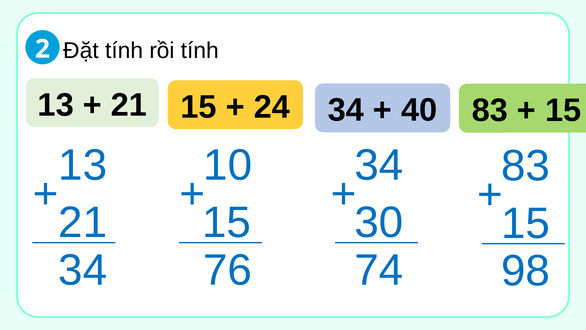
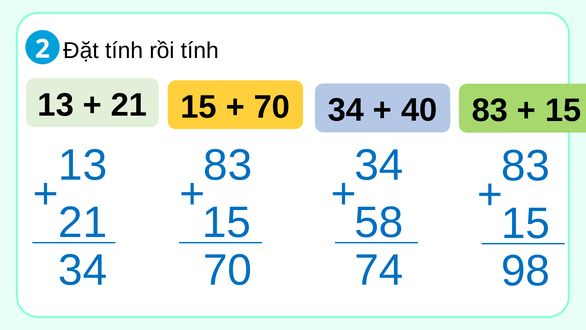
24 at (272, 107): 24 -> 70
13 10: 10 -> 83
30: 30 -> 58
34 76: 76 -> 70
